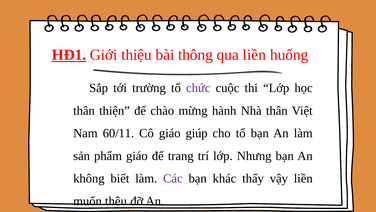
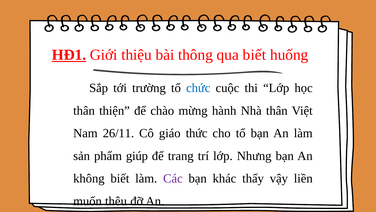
qua liền: liền -> biết
chức colour: purple -> blue
60/11: 60/11 -> 26/11
giúp: giúp -> thức
phẩm giáo: giáo -> giúp
